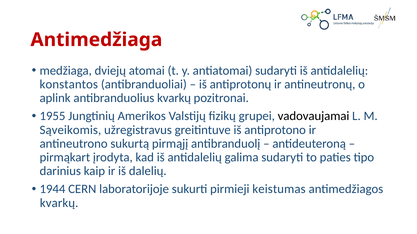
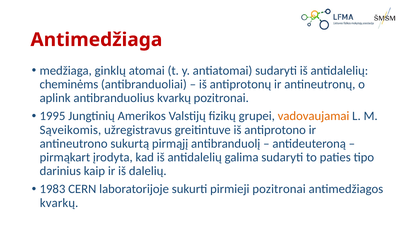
dviejų: dviejų -> ginklų
konstantos: konstantos -> cheminėms
1955: 1955 -> 1995
vadovaujamai colour: black -> orange
1944: 1944 -> 1983
pirmieji keistumas: keistumas -> pozitronai
